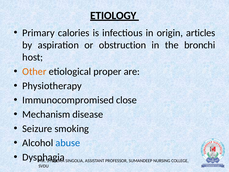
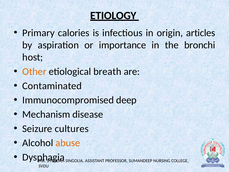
obstruction: obstruction -> importance
proper: proper -> breath
Physiotherapy: Physiotherapy -> Contaminated
close: close -> deep
smoking: smoking -> cultures
abuse colour: blue -> orange
